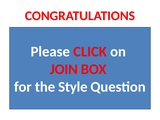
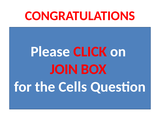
Style: Style -> Cells
